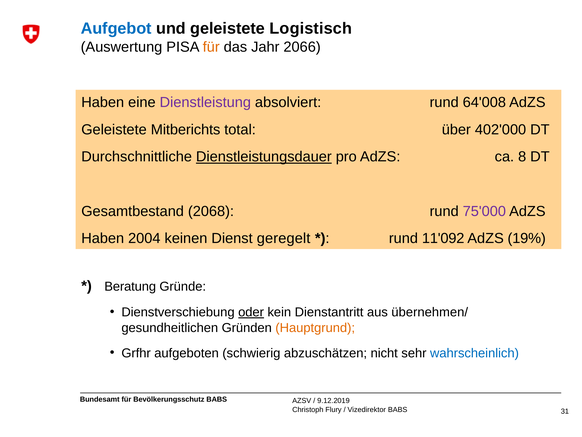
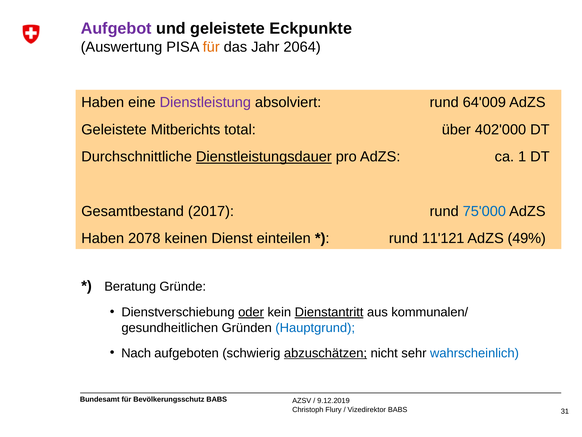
Aufgebot colour: blue -> purple
Logistisch: Logistisch -> Eckpunkte
2066: 2066 -> 2064
64'008: 64'008 -> 64'009
8: 8 -> 1
2068: 2068 -> 2017
75'000 colour: purple -> blue
2004: 2004 -> 2078
geregelt: geregelt -> einteilen
11'092: 11'092 -> 11'121
19%: 19% -> 49%
Dienstantritt underline: none -> present
übernehmen/: übernehmen/ -> kommunalen/
Hauptgrund colour: orange -> blue
Grfhr: Grfhr -> Nach
abzuschätzen underline: none -> present
